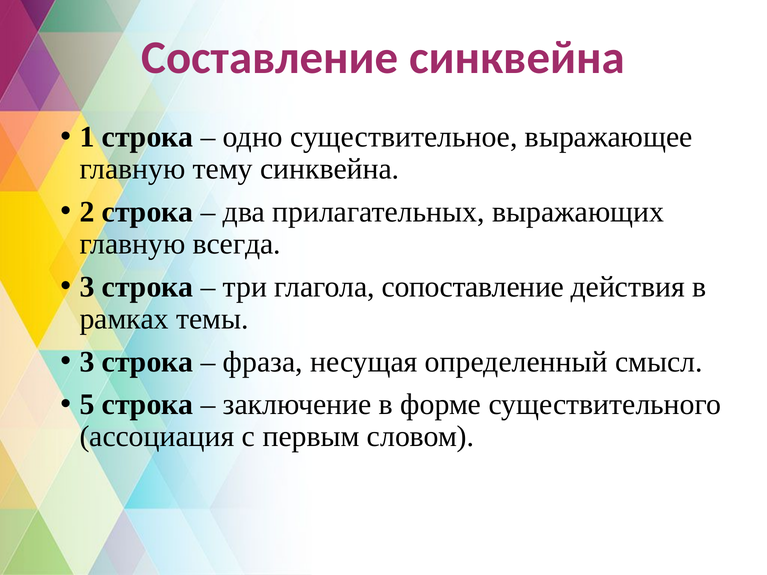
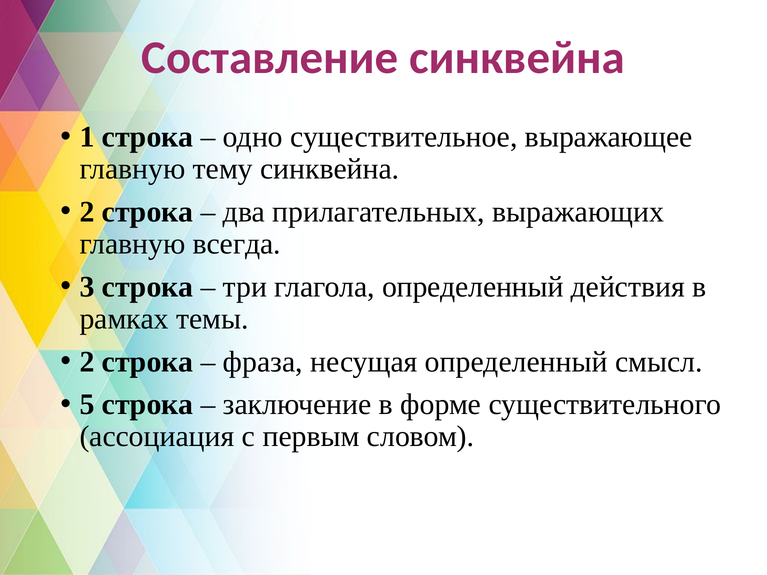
глагола сопоставление: сопоставление -> определенный
3 at (87, 362): 3 -> 2
